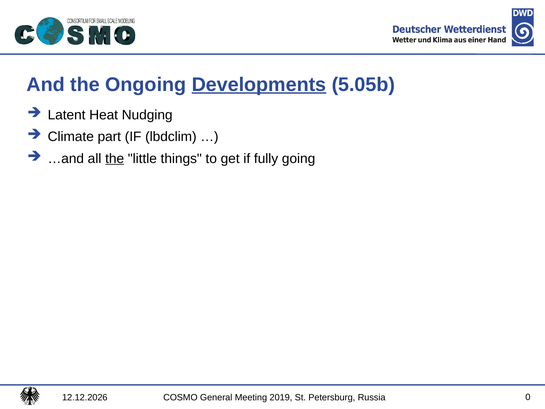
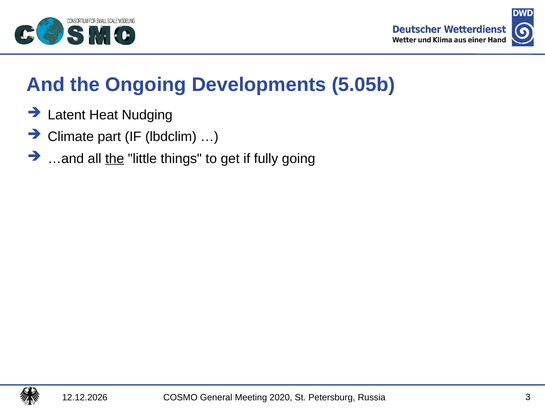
Developments underline: present -> none
2019: 2019 -> 2020
0: 0 -> 3
